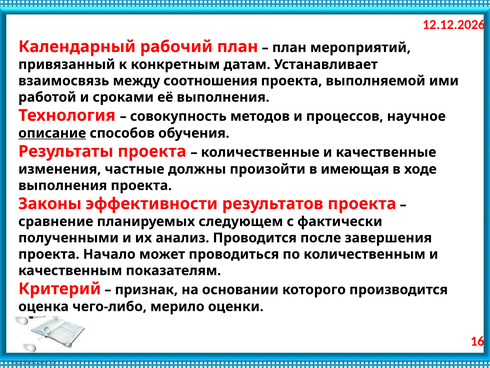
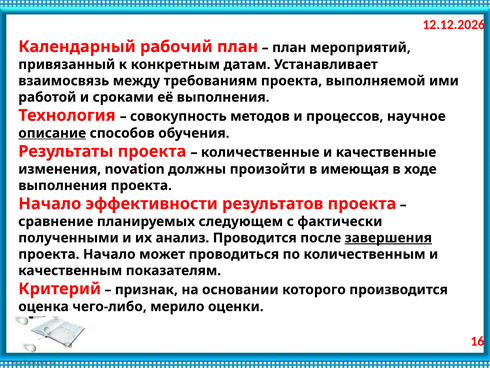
соотношения: соотношения -> требованиям
частные: частные -> novation
Законы at (50, 203): Законы -> Начало
завершения underline: none -> present
